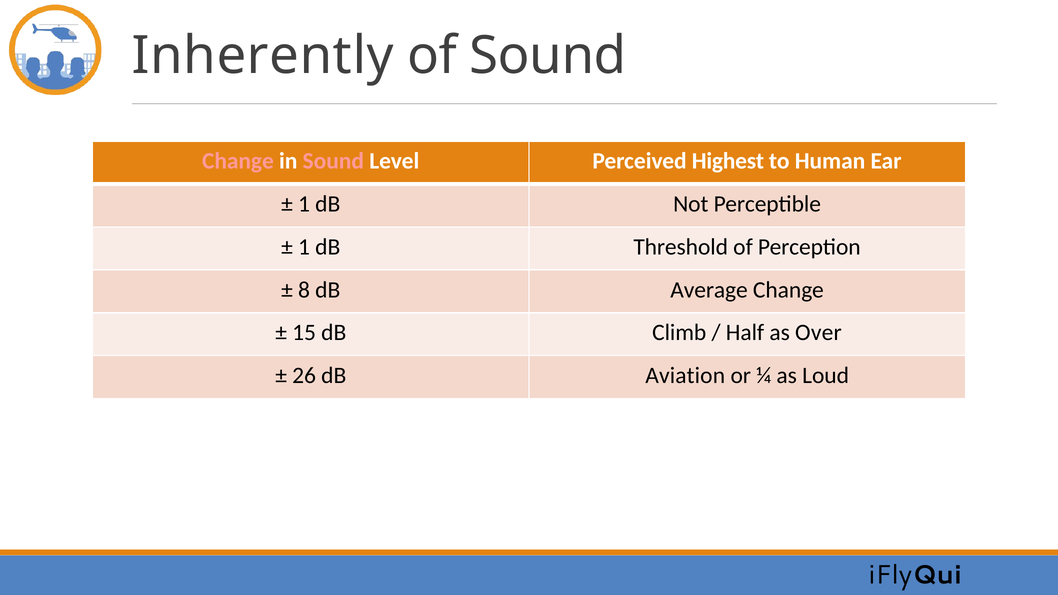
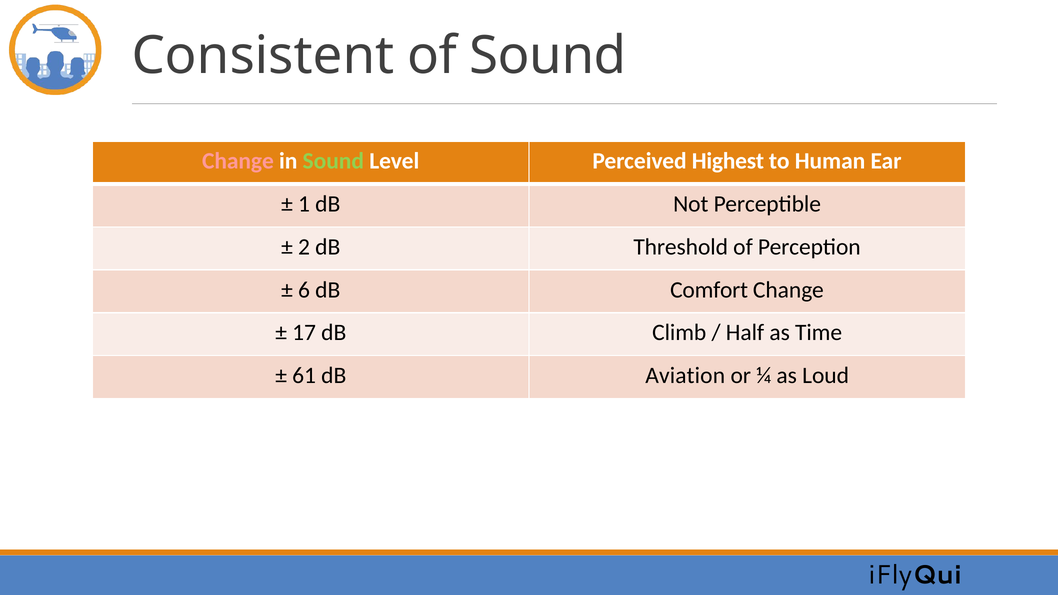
Inherently: Inherently -> Consistent
Sound at (333, 161) colour: pink -> light green
1 at (304, 247): 1 -> 2
8: 8 -> 6
Average: Average -> Comfort
15: 15 -> 17
Over: Over -> Time
26: 26 -> 61
